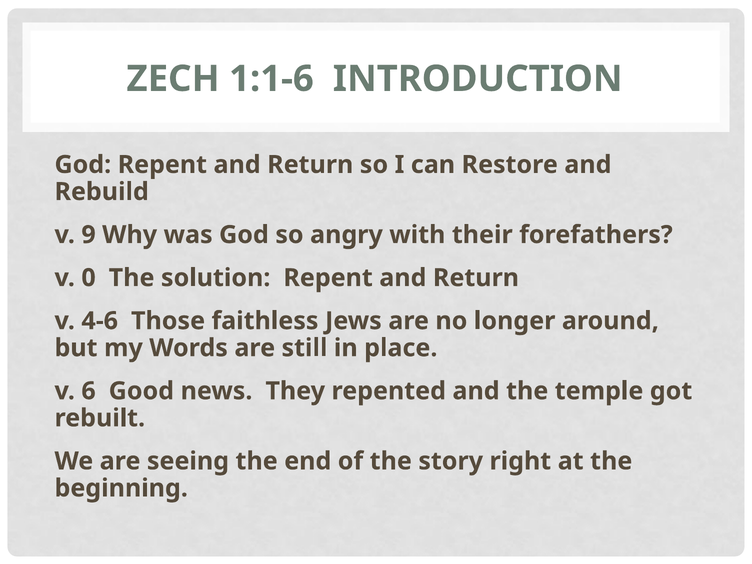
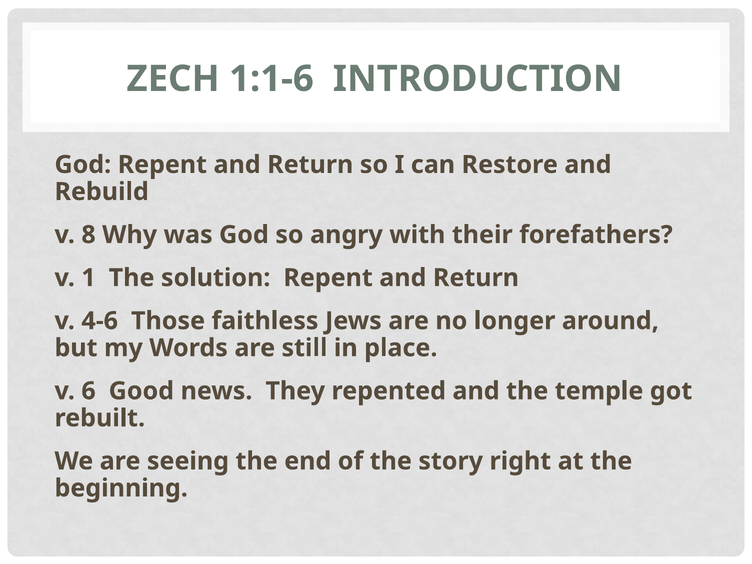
9: 9 -> 8
0: 0 -> 1
